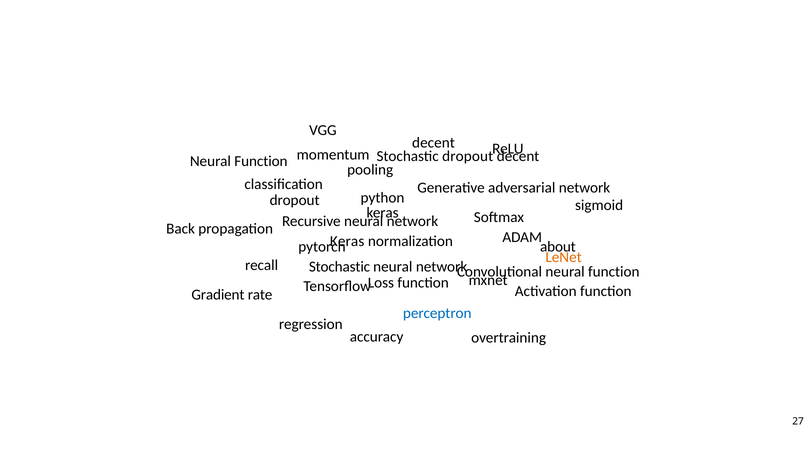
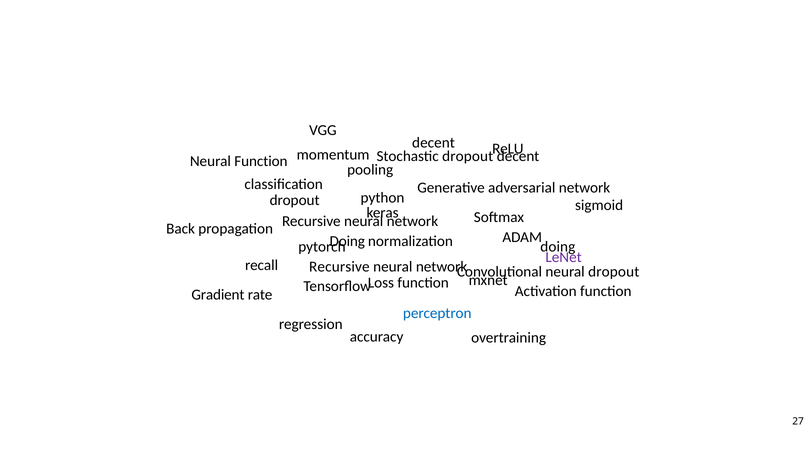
Keras at (347, 242): Keras -> Doing
about at (558, 247): about -> doing
LeNet colour: orange -> purple
Stochastic at (339, 267): Stochastic -> Recursive
function at (614, 272): function -> dropout
